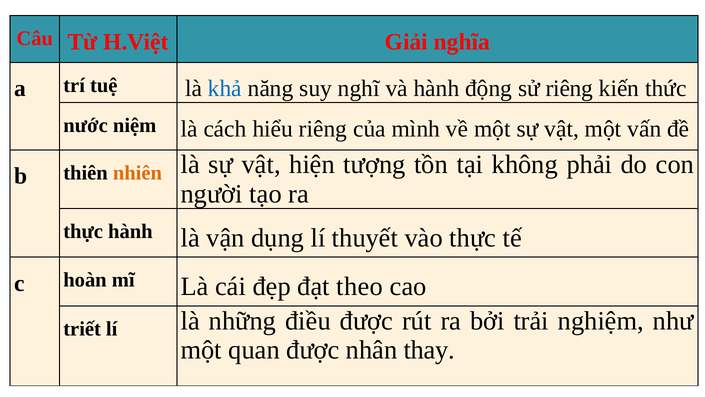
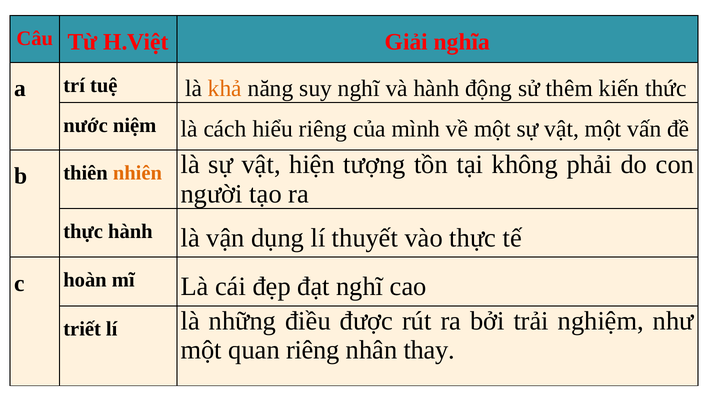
khả colour: blue -> orange
sử riêng: riêng -> thêm
đạt theo: theo -> nghĩ
quan được: được -> riêng
